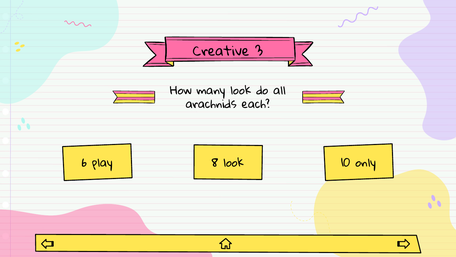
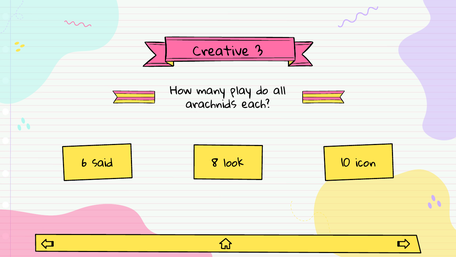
many look: look -> play
play: play -> said
only: only -> icon
